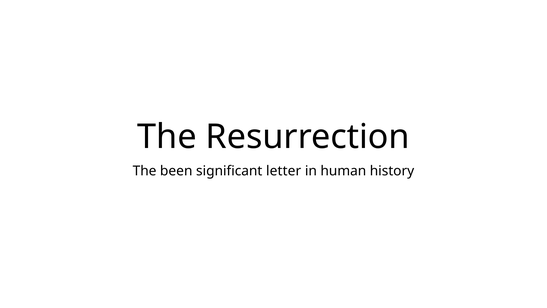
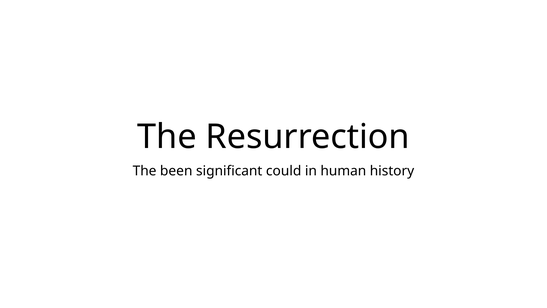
letter: letter -> could
